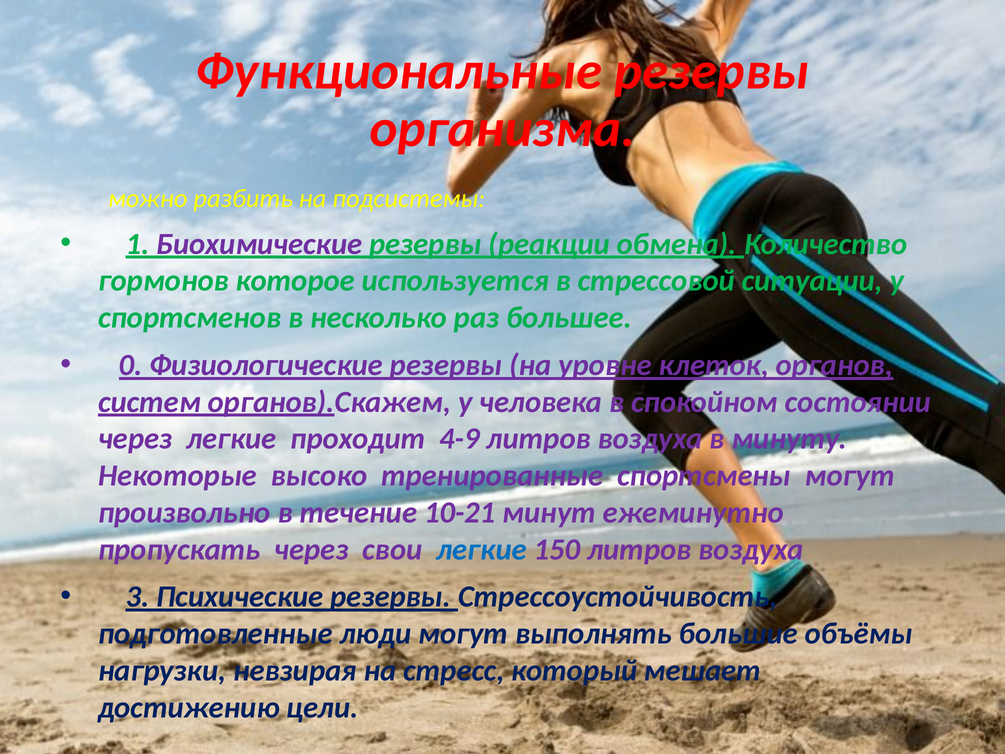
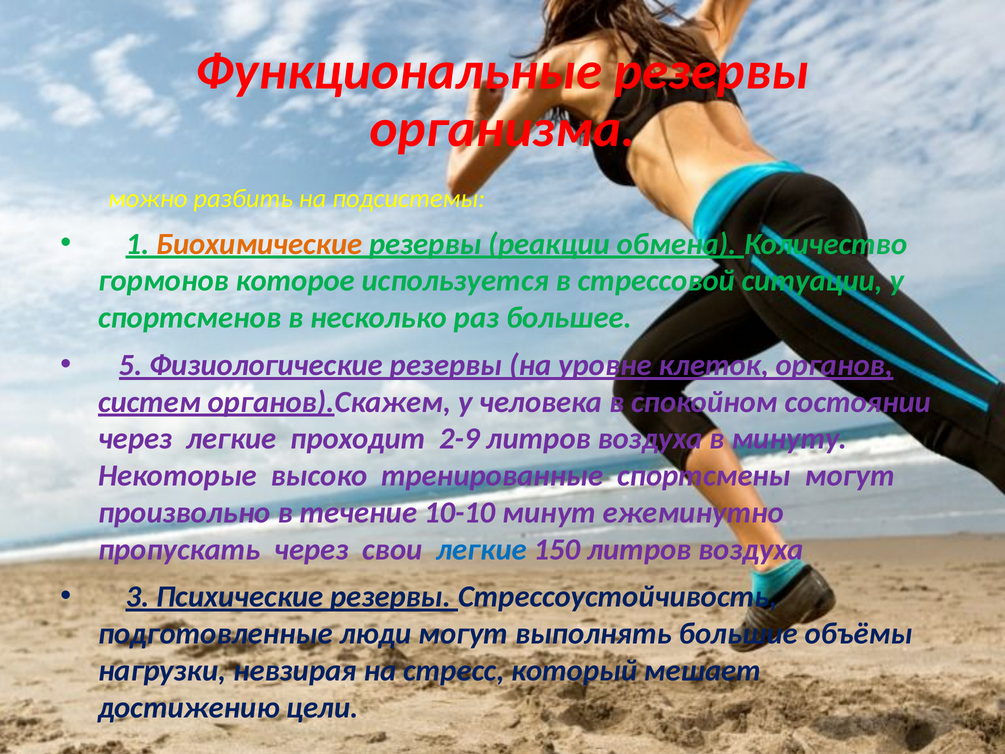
Биохимические colour: purple -> orange
0: 0 -> 5
4-9: 4-9 -> 2-9
10-21: 10-21 -> 10-10
